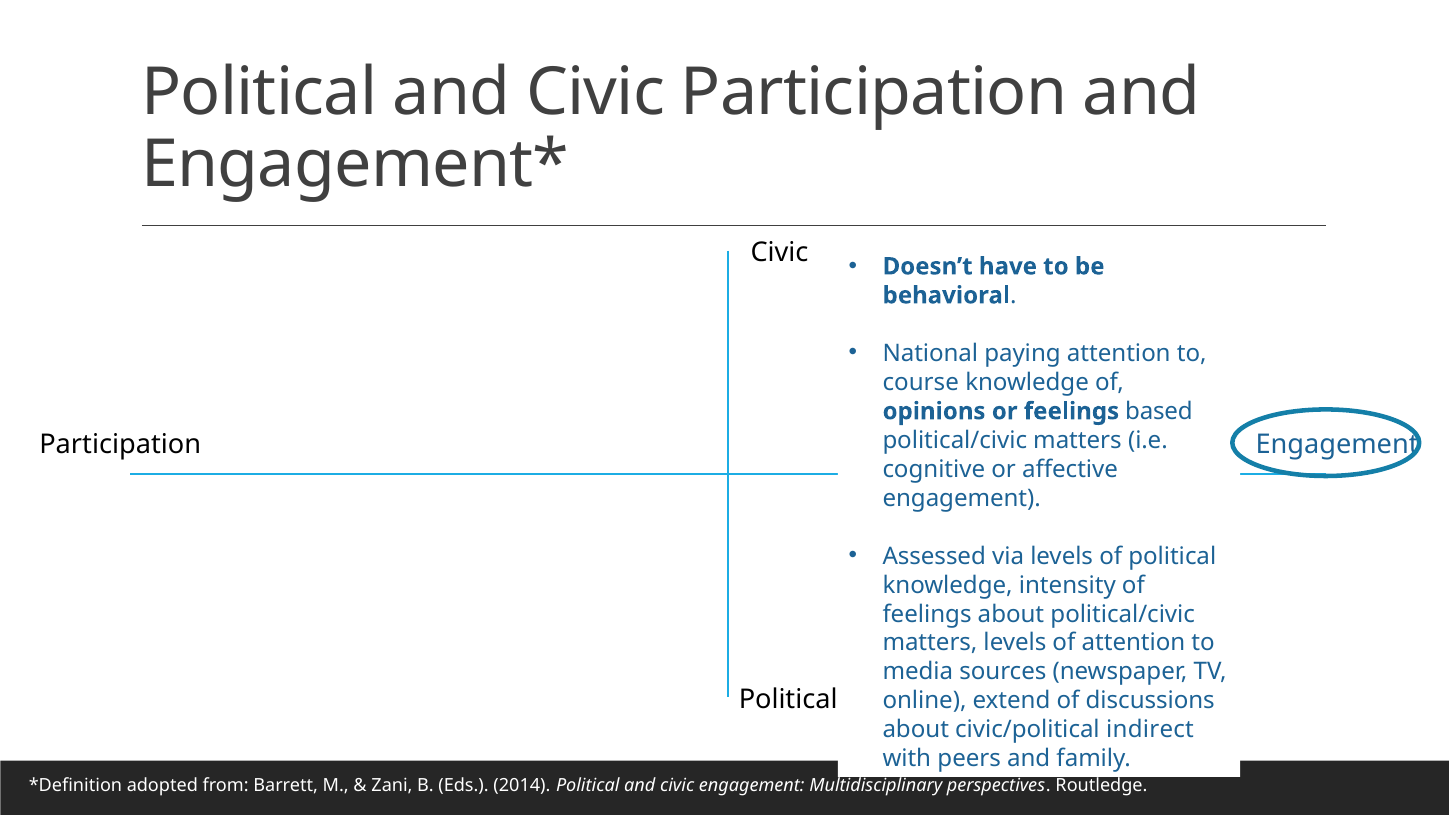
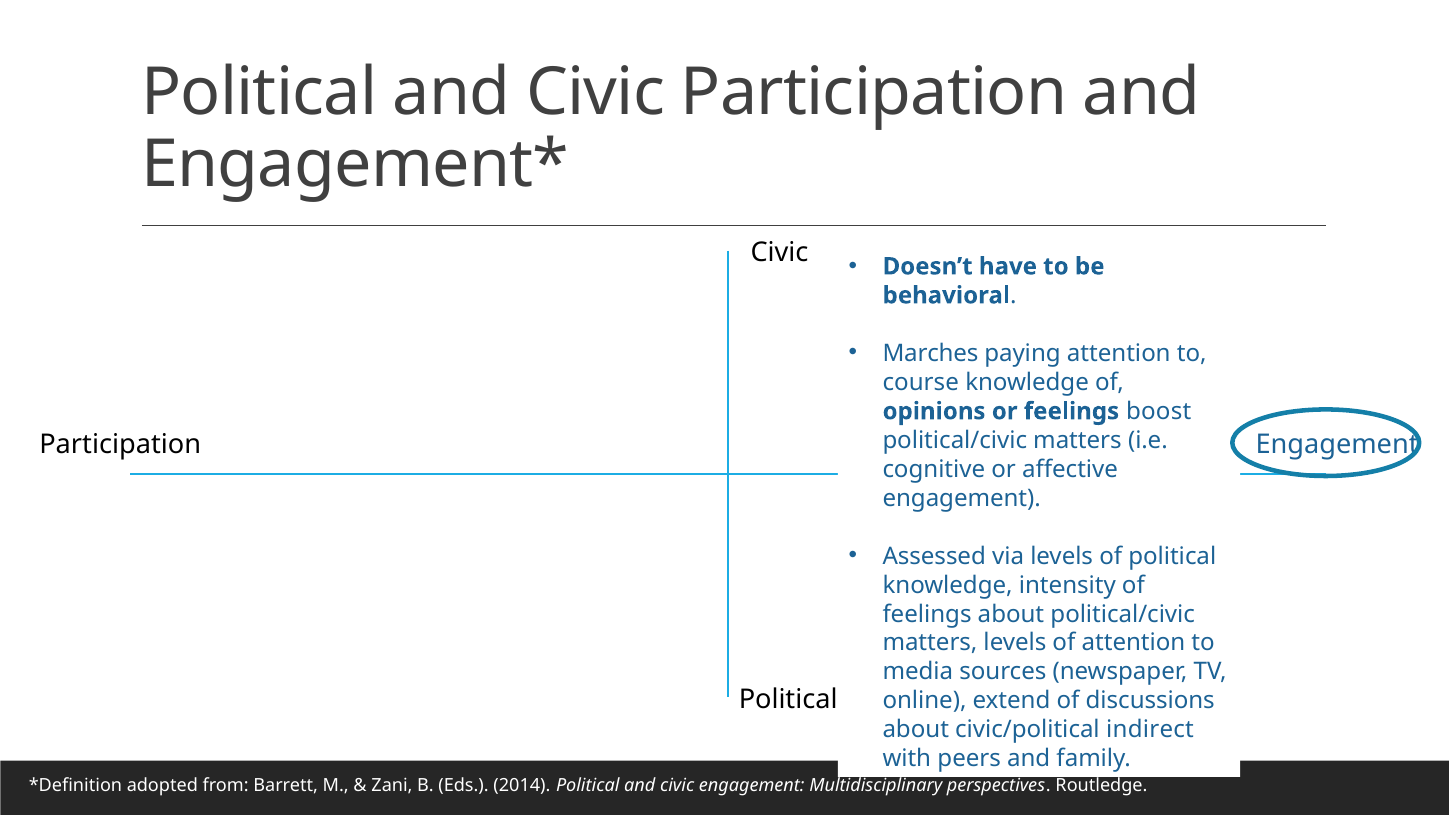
National: National -> Marches
based: based -> boost
